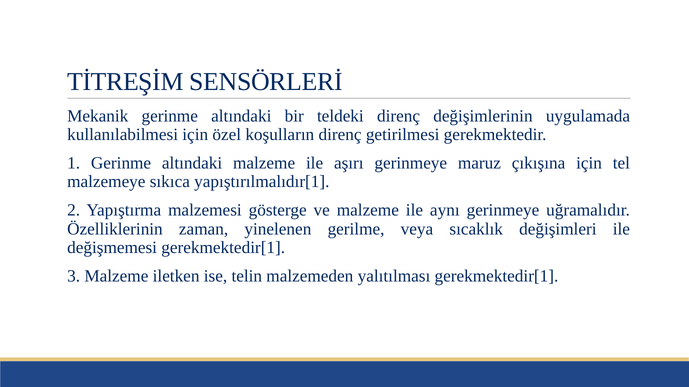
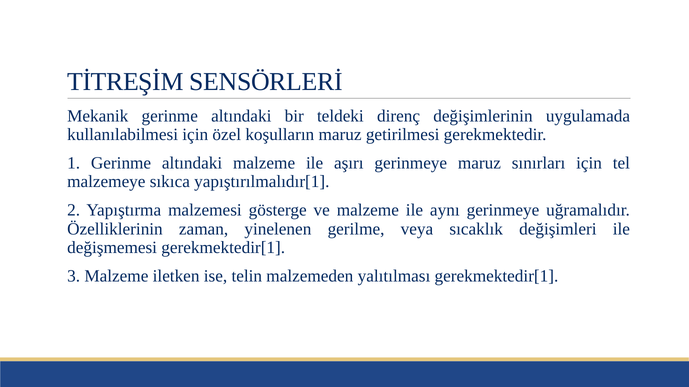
koşulların direnç: direnç -> maruz
çıkışına: çıkışına -> sınırları
